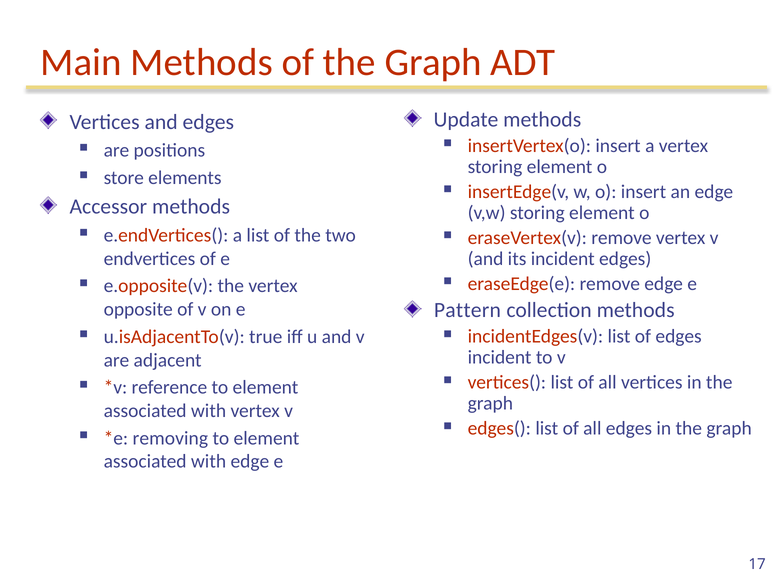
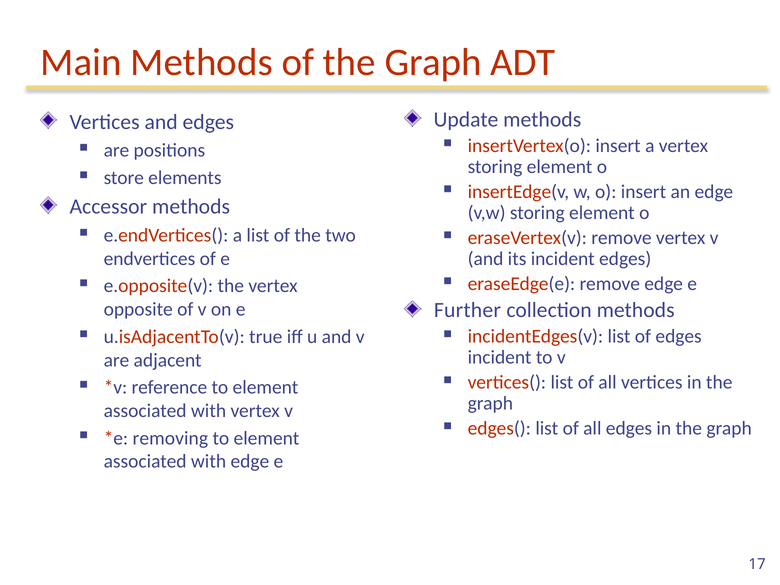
Pattern: Pattern -> Further
